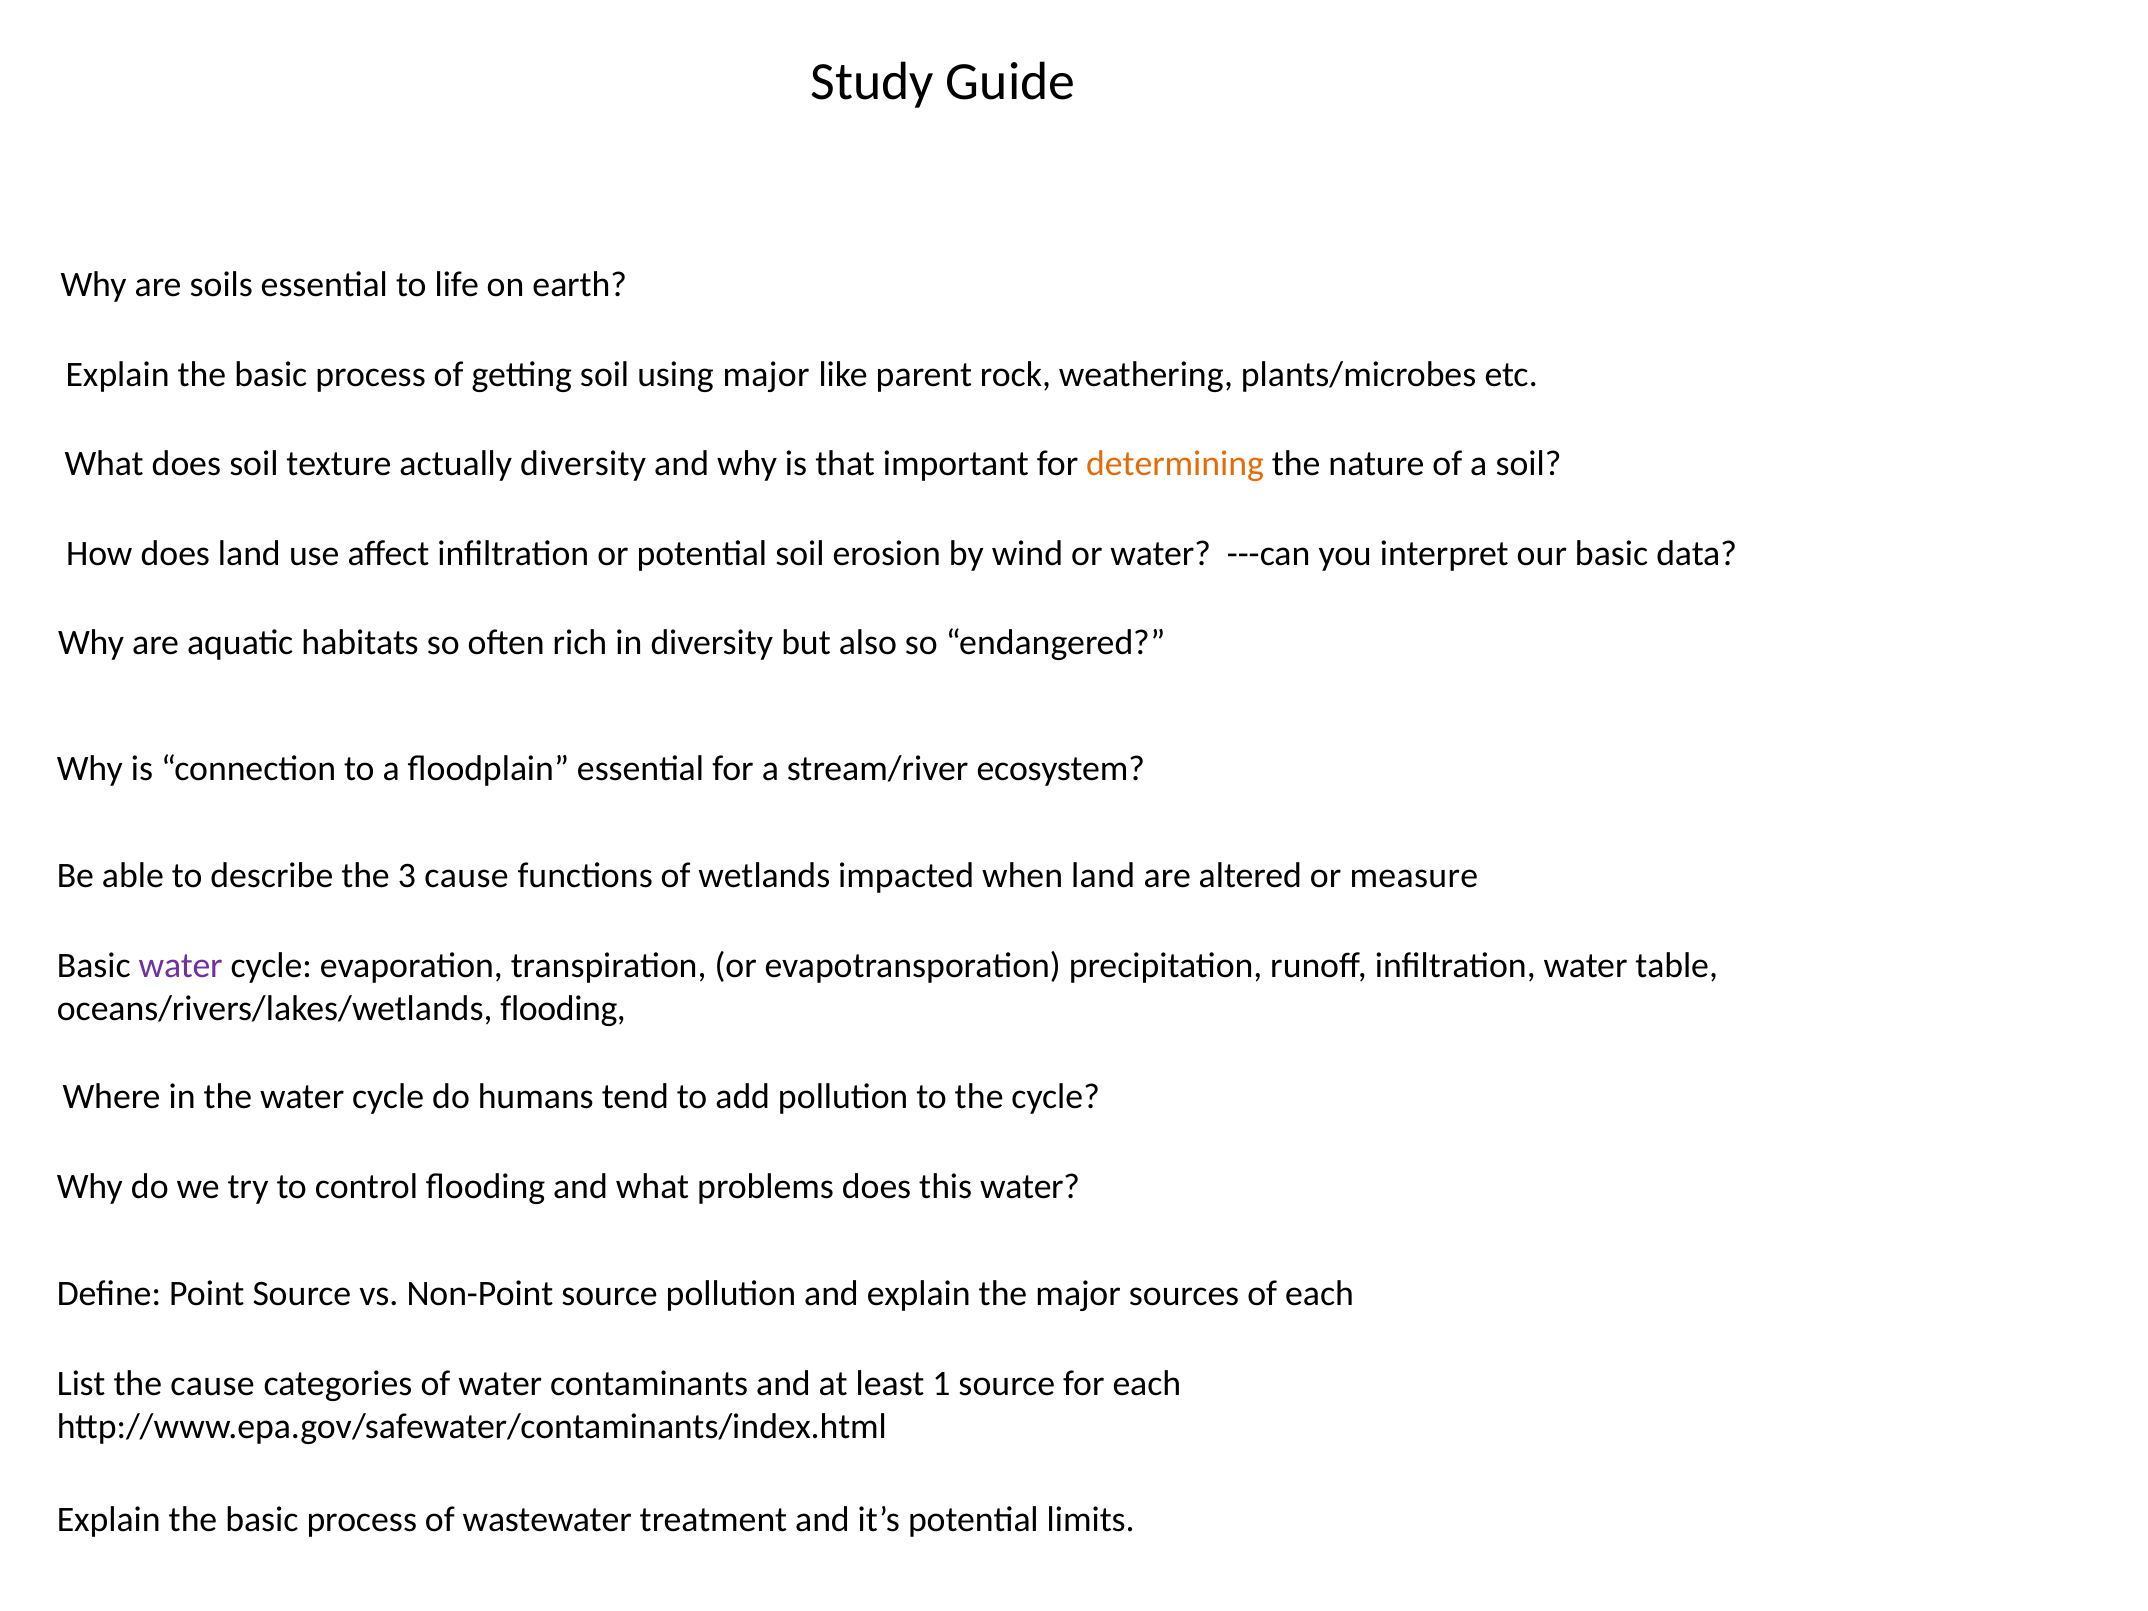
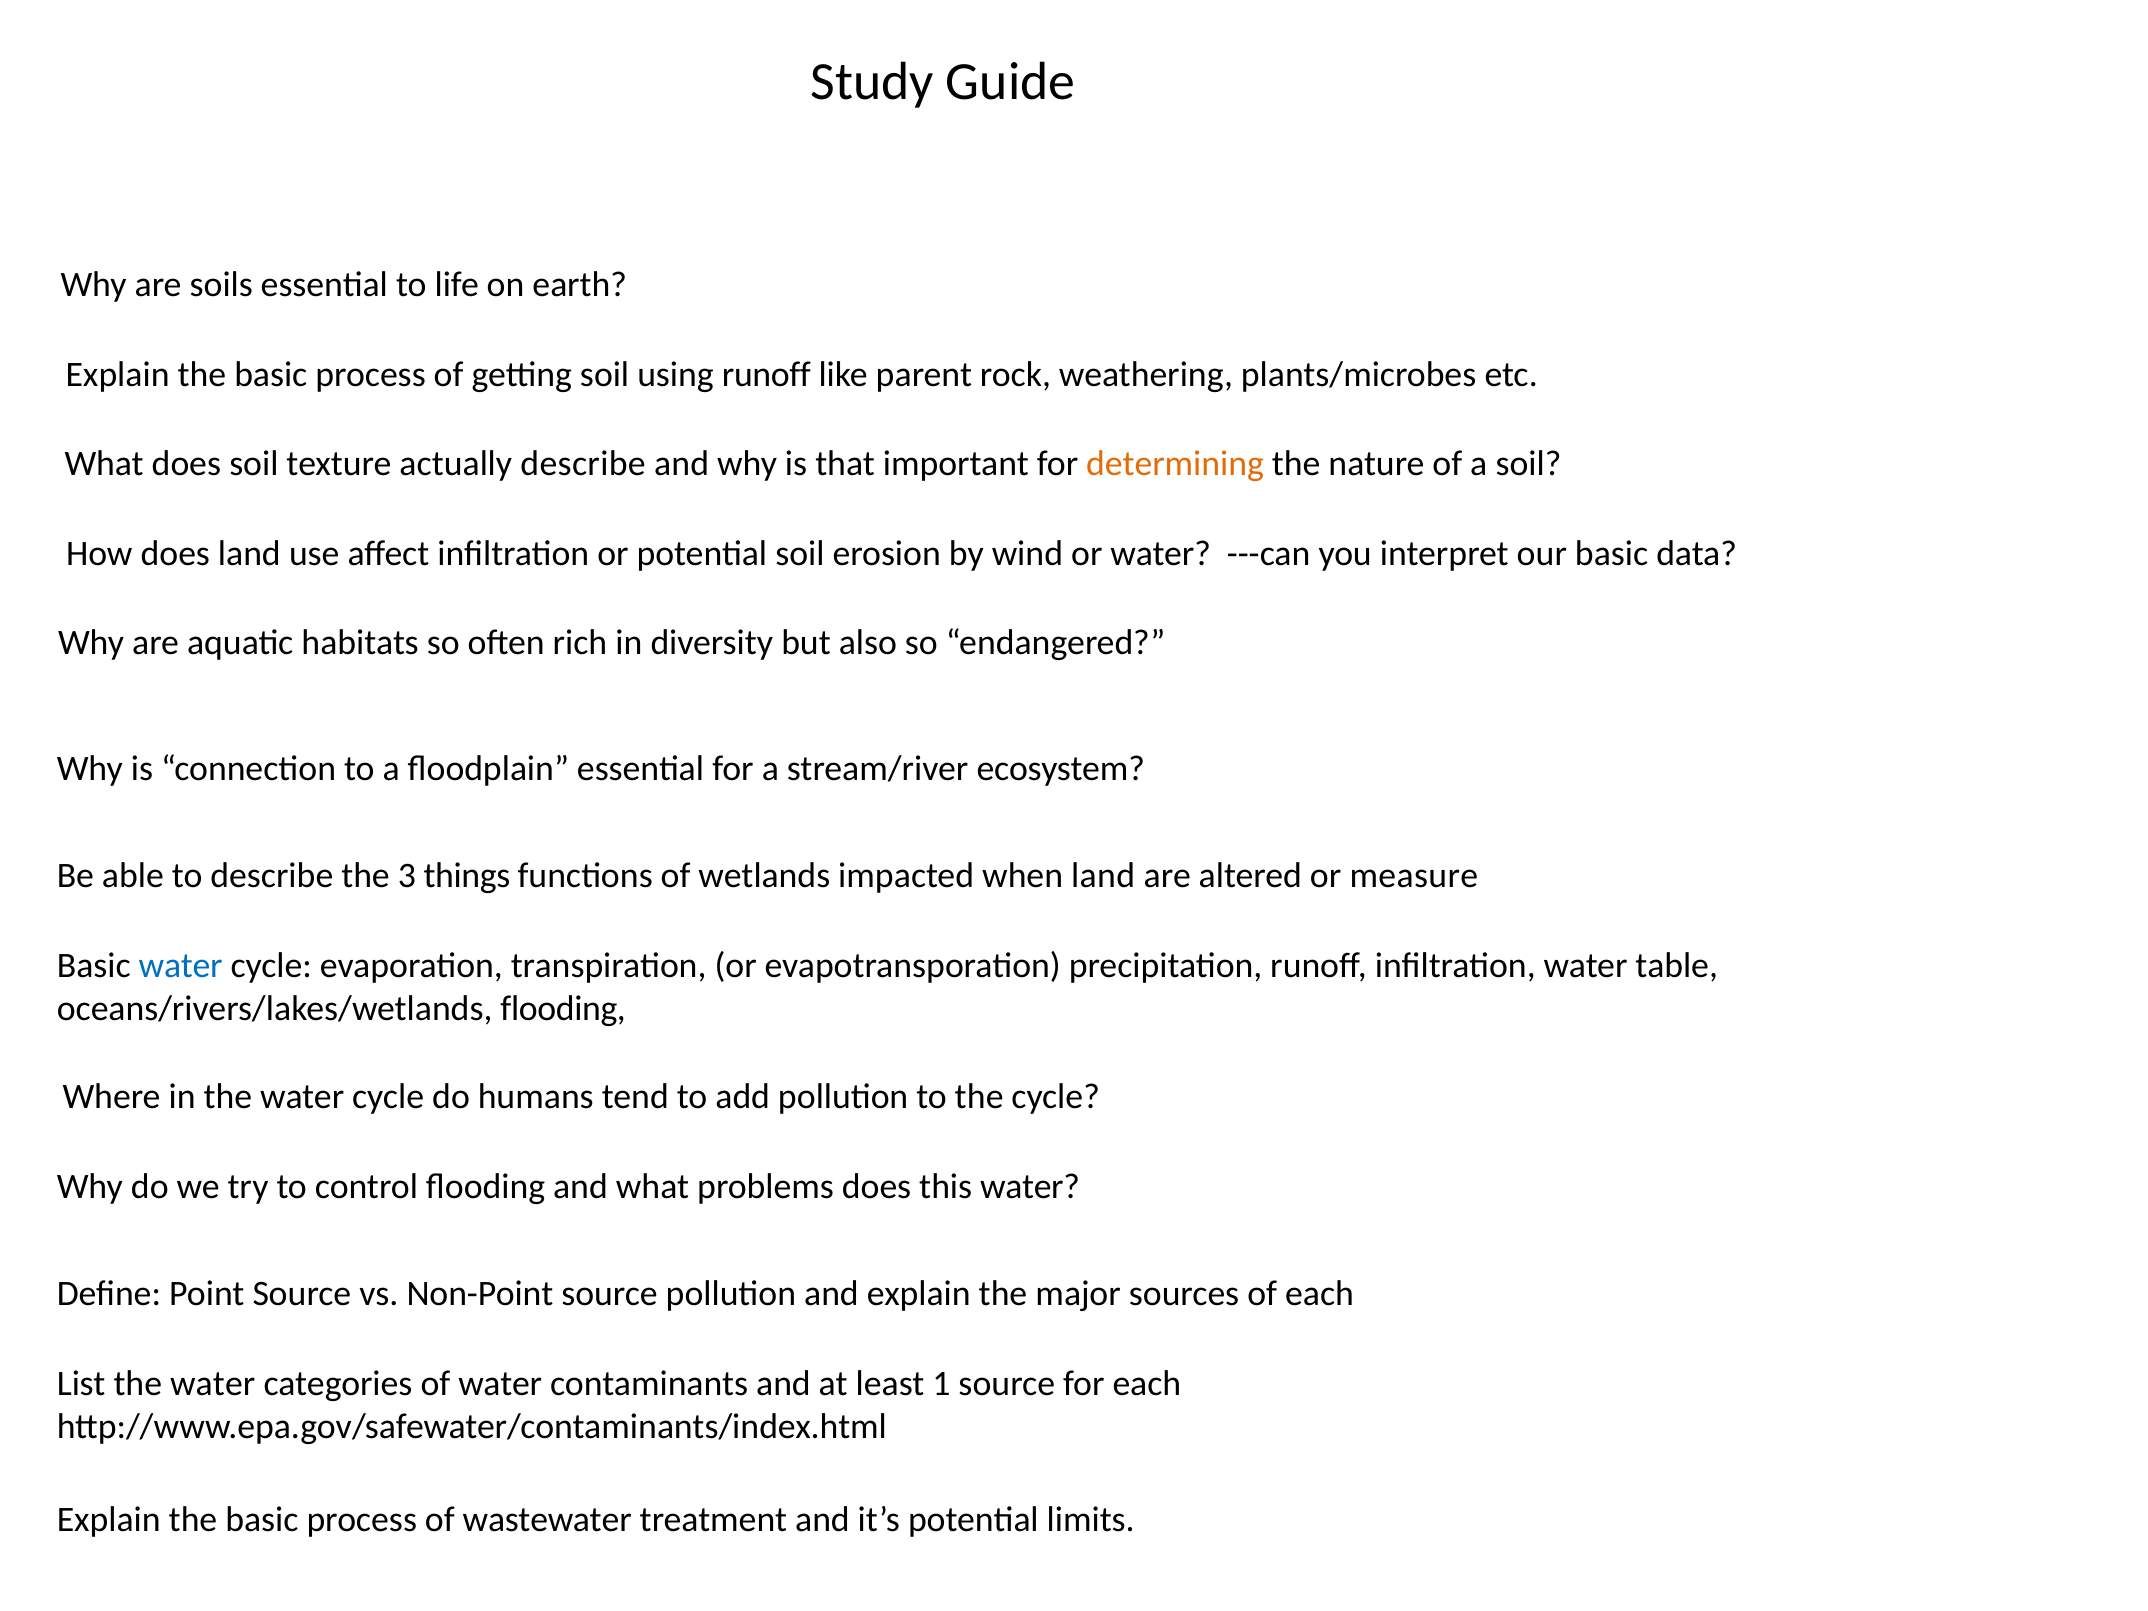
using major: major -> runoff
actually diversity: diversity -> describe
3 cause: cause -> things
water at (181, 965) colour: purple -> blue
List the cause: cause -> water
